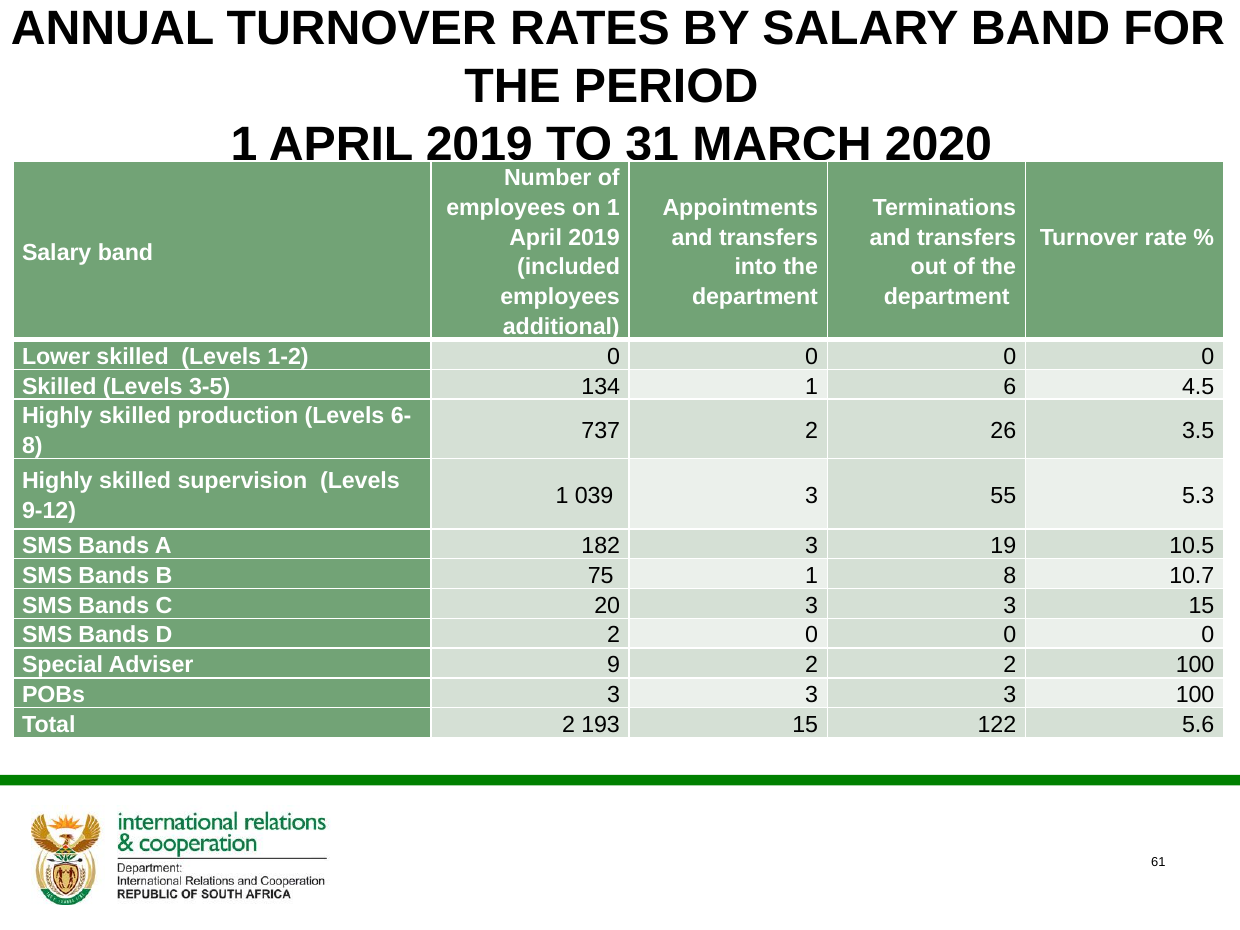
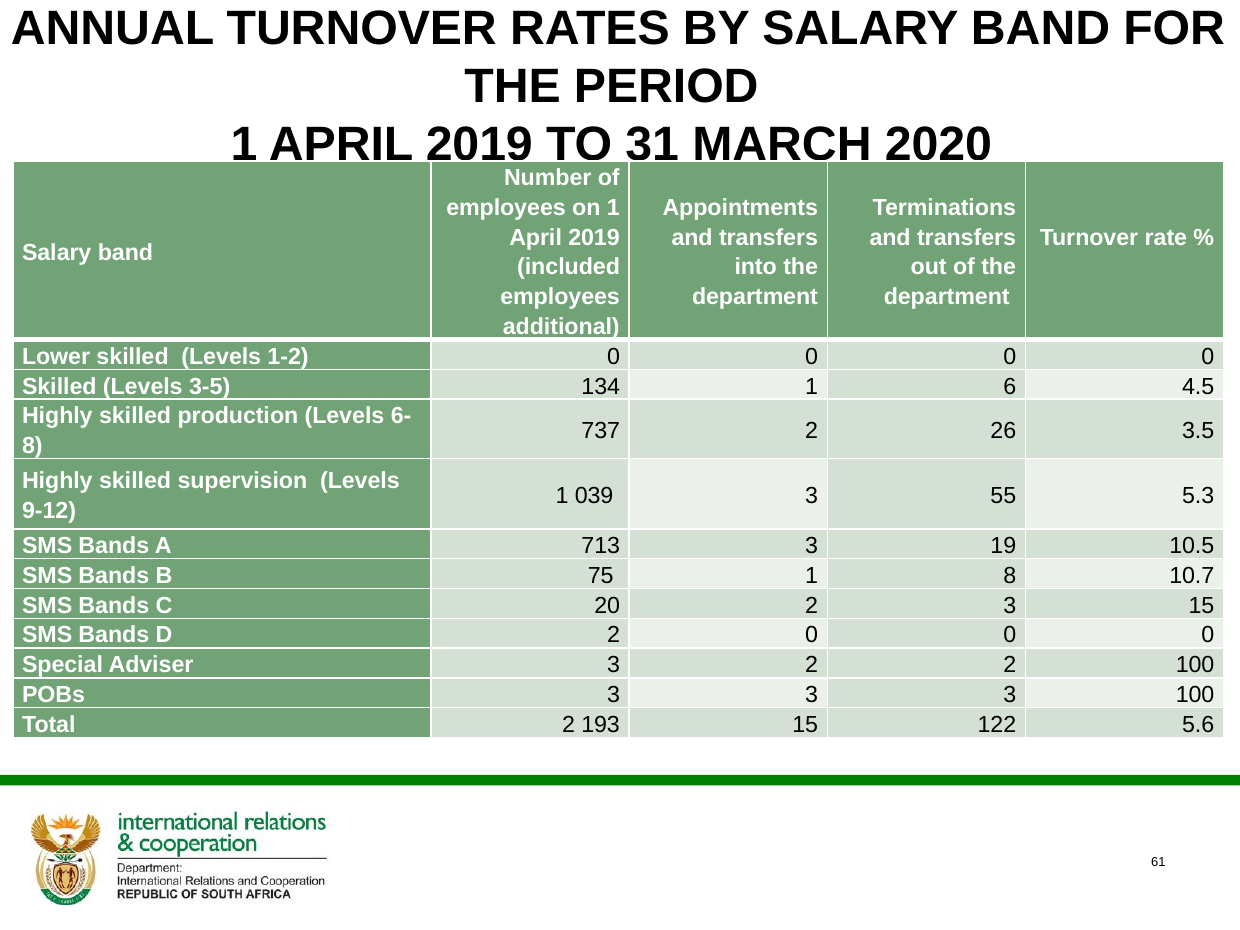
182: 182 -> 713
20 3: 3 -> 2
Adviser 9: 9 -> 3
